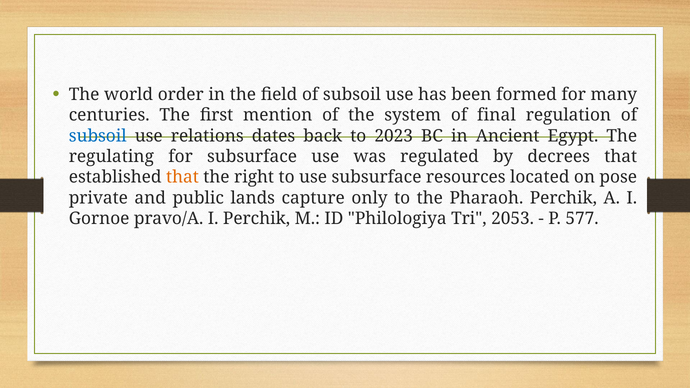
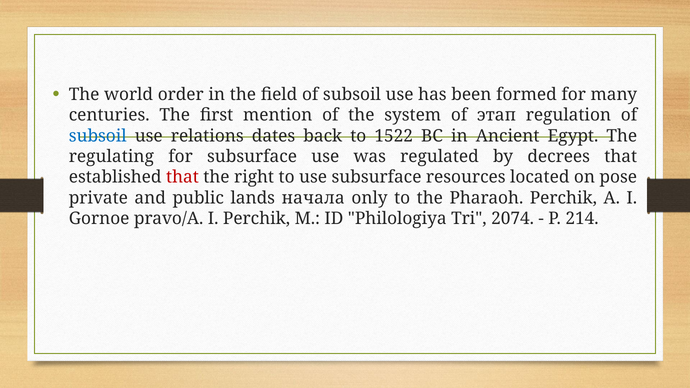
final: final -> этап
2023: 2023 -> 1522
that at (182, 177) colour: orange -> red
capture: capture -> начала
2053: 2053 -> 2074
577: 577 -> 214
